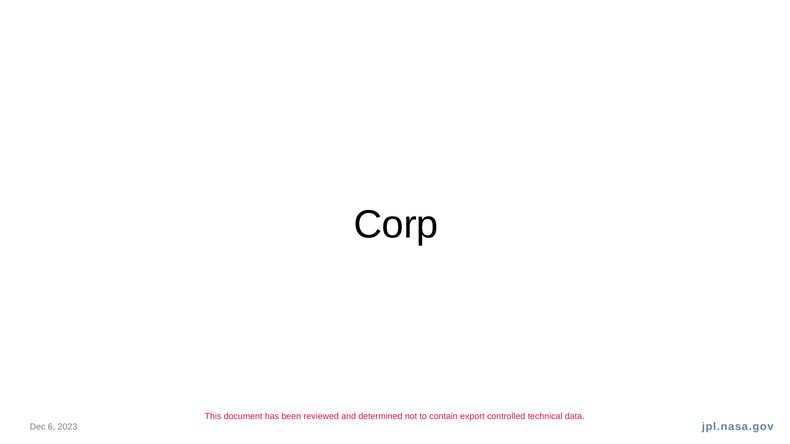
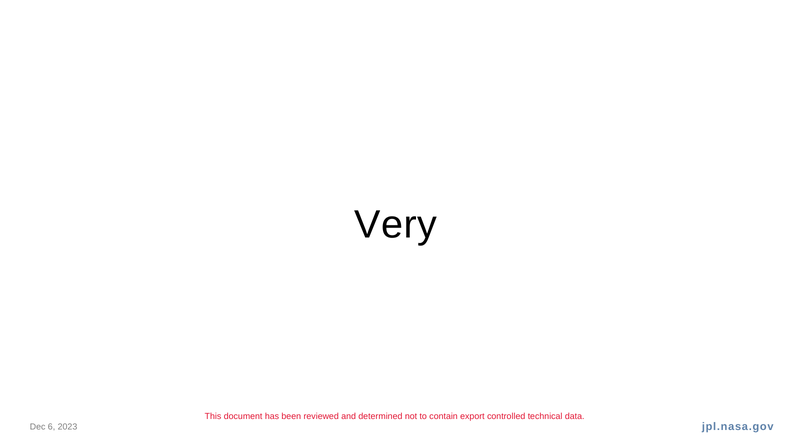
Corp: Corp -> Very
